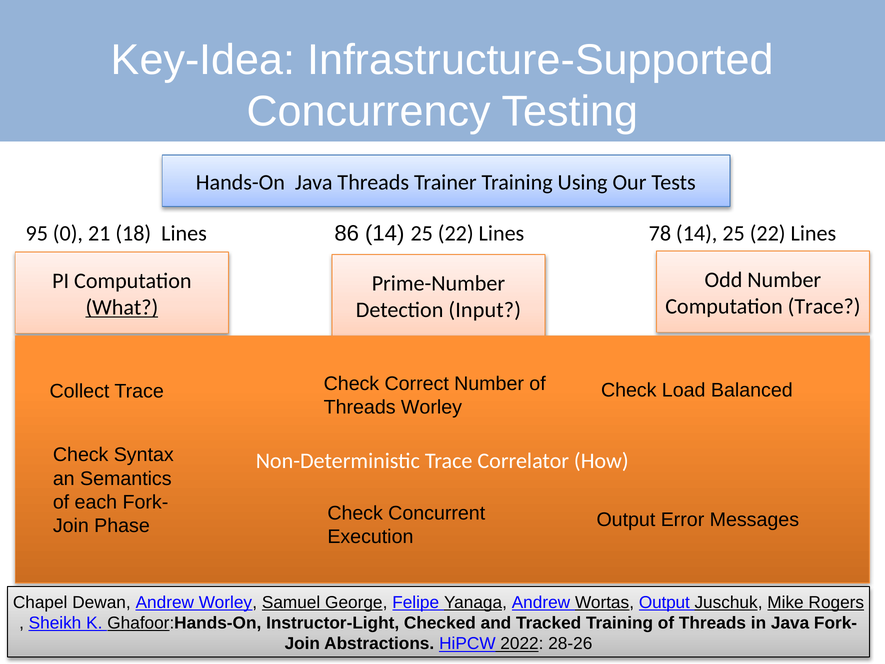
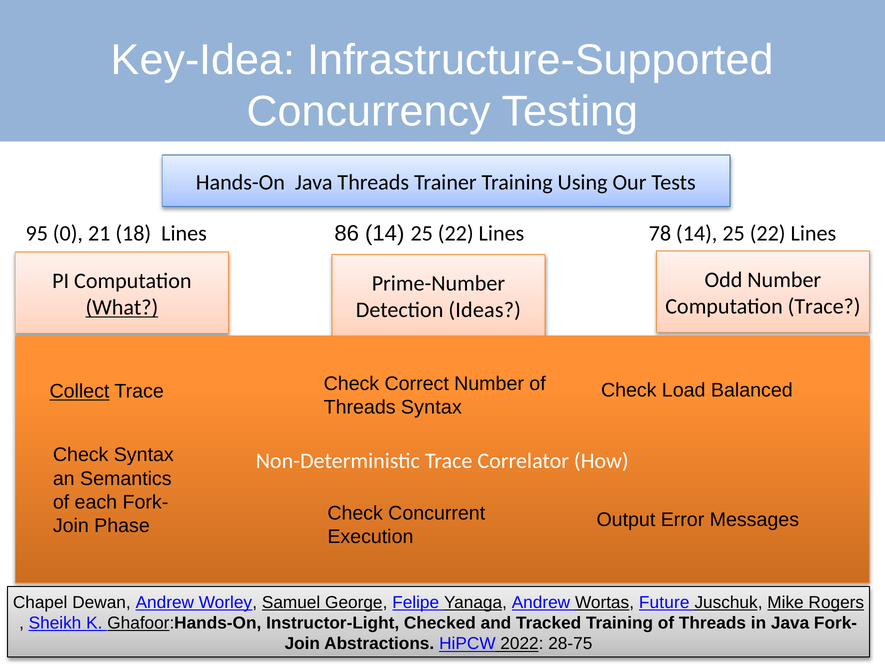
Input: Input -> Ideas
Collect underline: none -> present
Threads Worley: Worley -> Syntax
Wortas Output: Output -> Future
28-26: 28-26 -> 28-75
